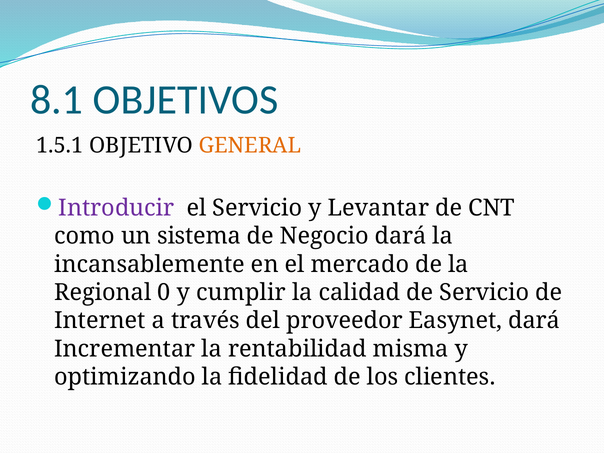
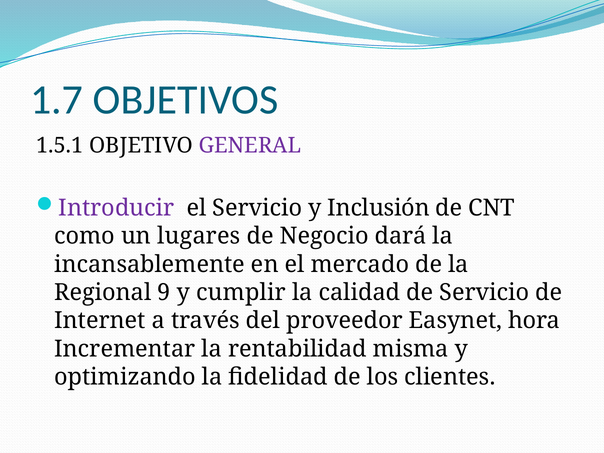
8.1: 8.1 -> 1.7
GENERAL colour: orange -> purple
Levantar: Levantar -> Inclusión
sistema: sistema -> lugares
0: 0 -> 9
Easynet dará: dará -> hora
